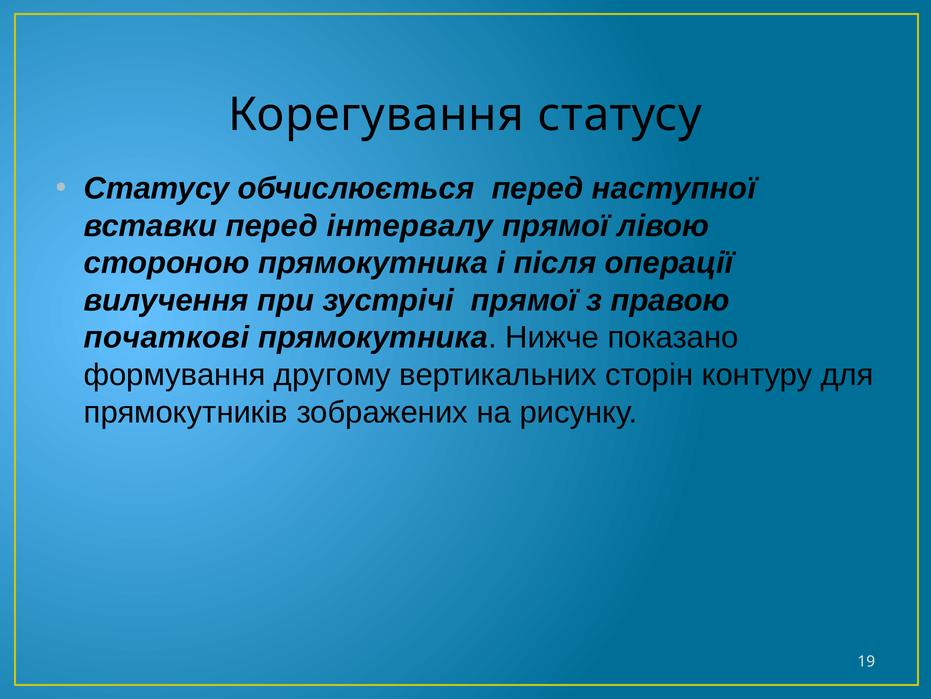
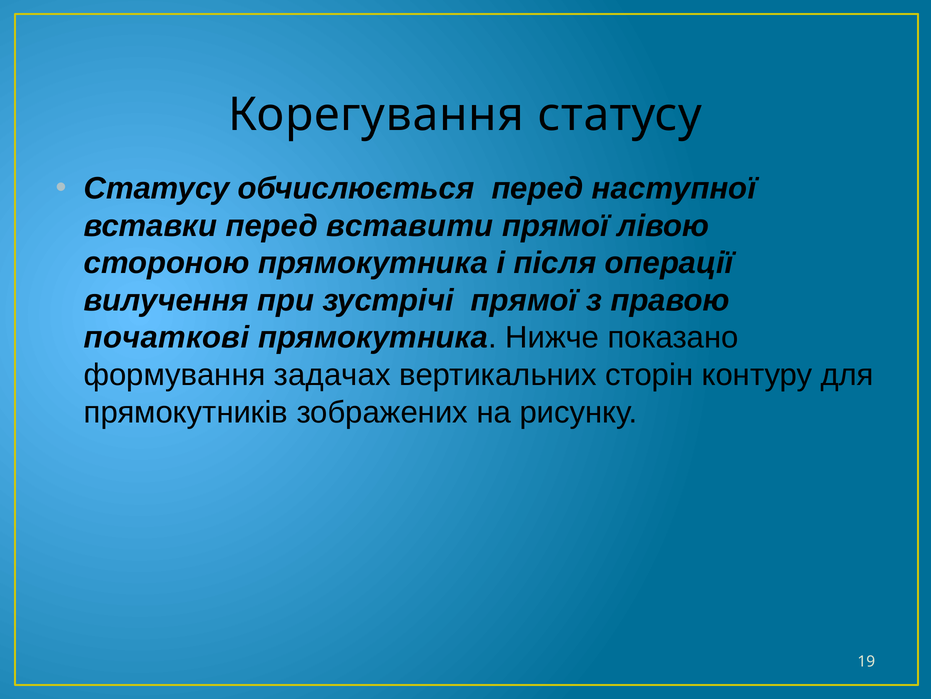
інтервалу: інтервалу -> вставити
другому: другому -> задачах
